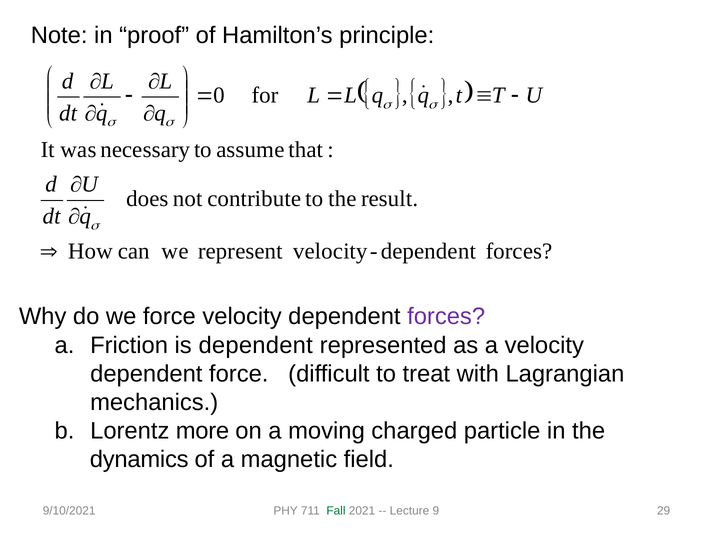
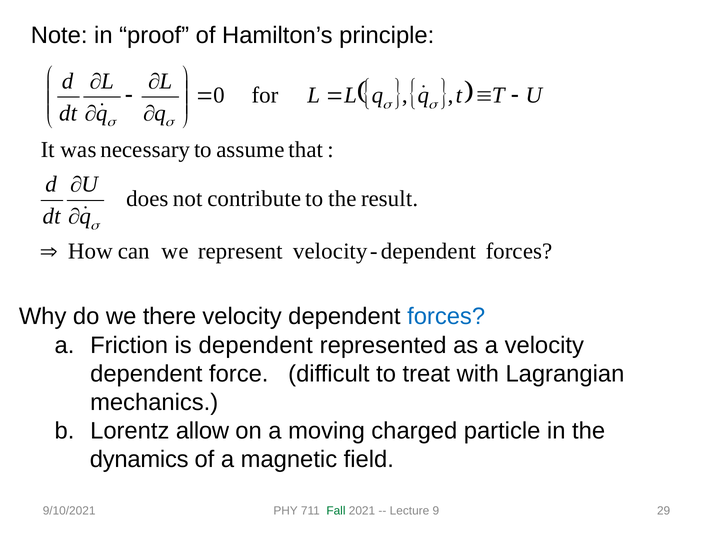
we force: force -> there
forces at (446, 316) colour: purple -> blue
more: more -> allow
